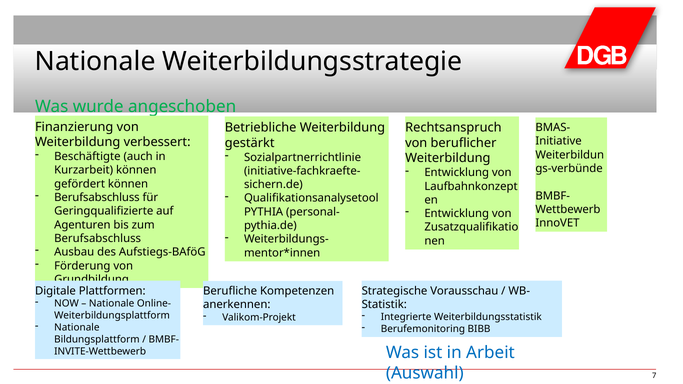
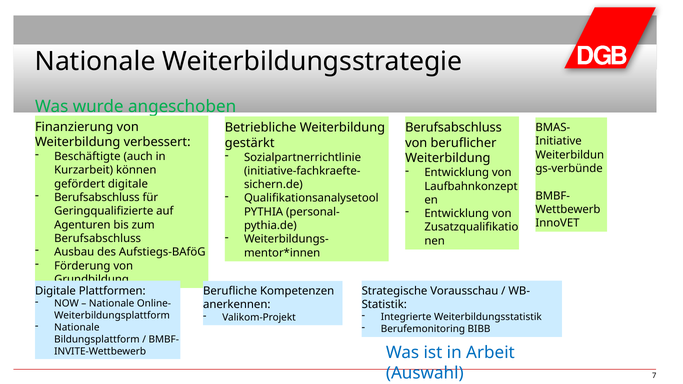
Rechtsanspruch at (453, 128): Rechtsanspruch -> Berufsabschluss
gefördert können: können -> digitale
